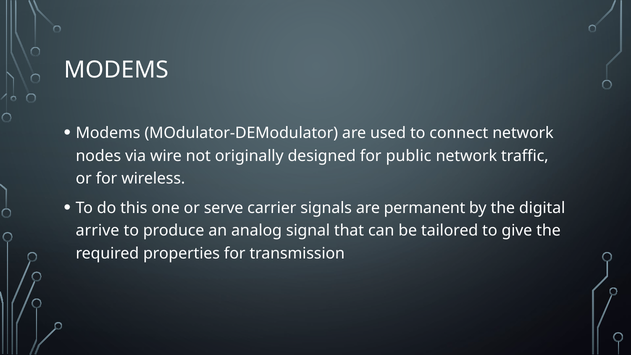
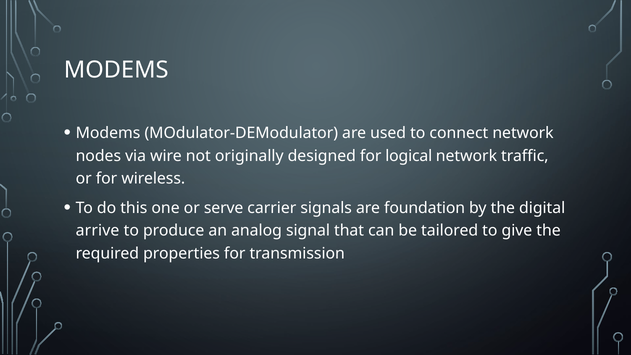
public: public -> logical
permanent: permanent -> foundation
